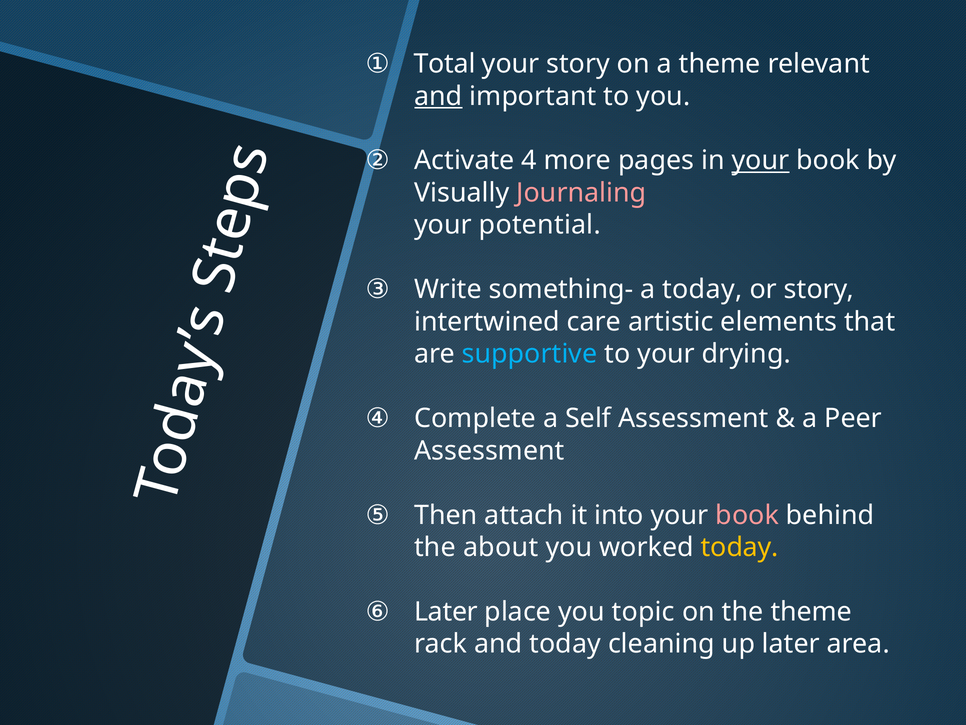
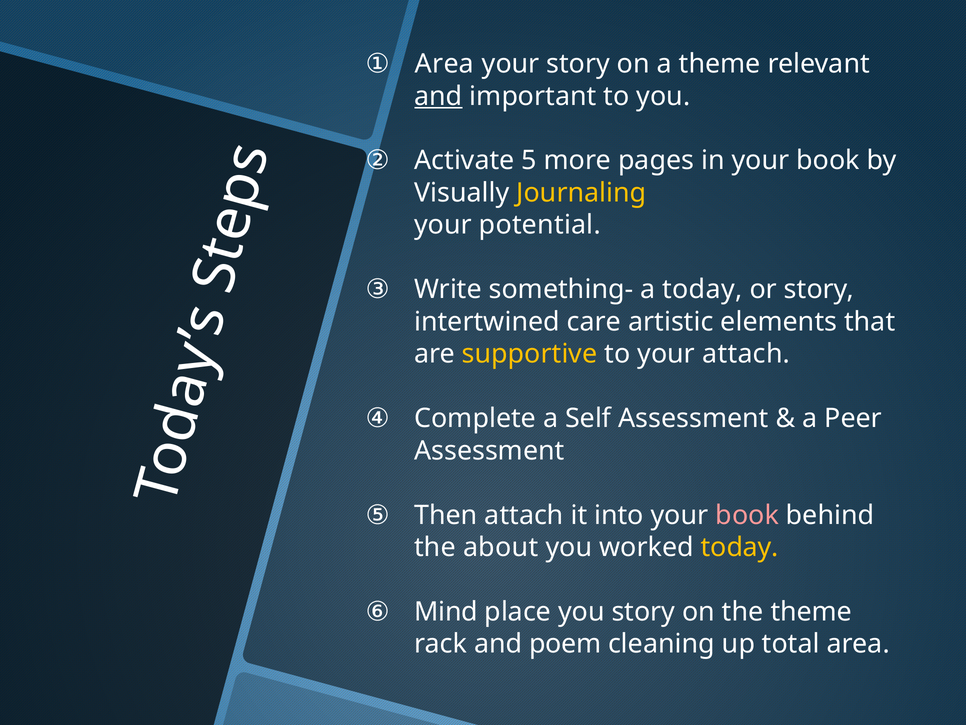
Total at (445, 64): Total -> Area
4: 4 -> 5
your at (761, 160) underline: present -> none
Journaling colour: pink -> yellow
supportive colour: light blue -> yellow
your drying: drying -> attach
Later at (446, 611): Later -> Mind
you topic: topic -> story
and today: today -> poem
up later: later -> total
